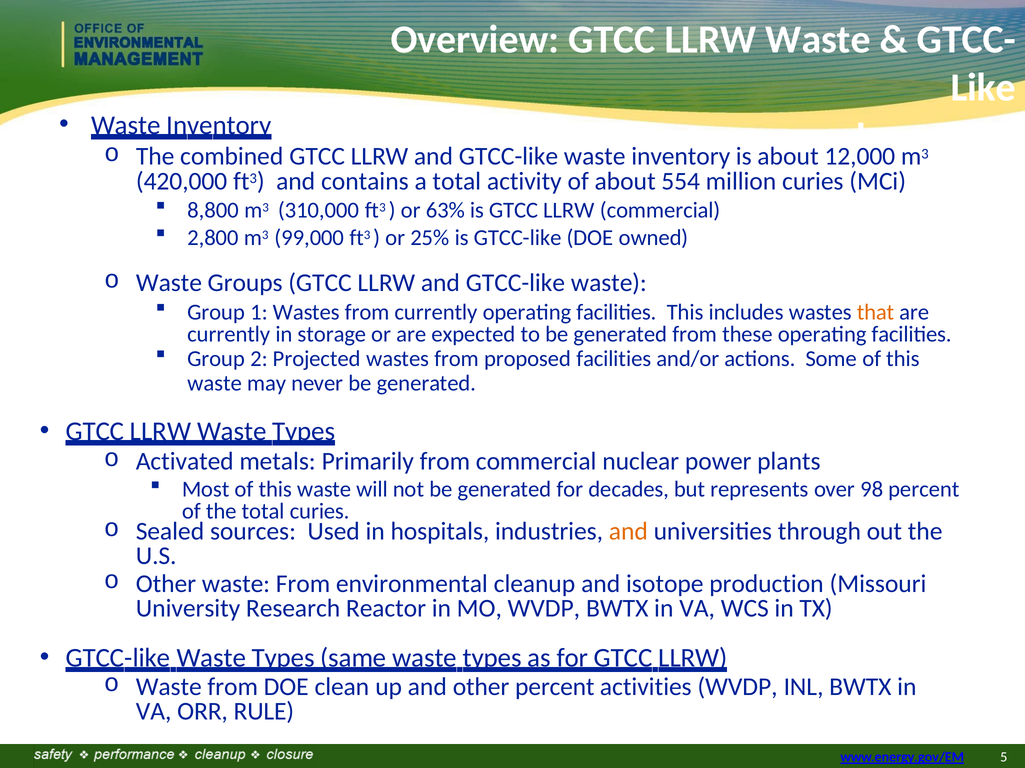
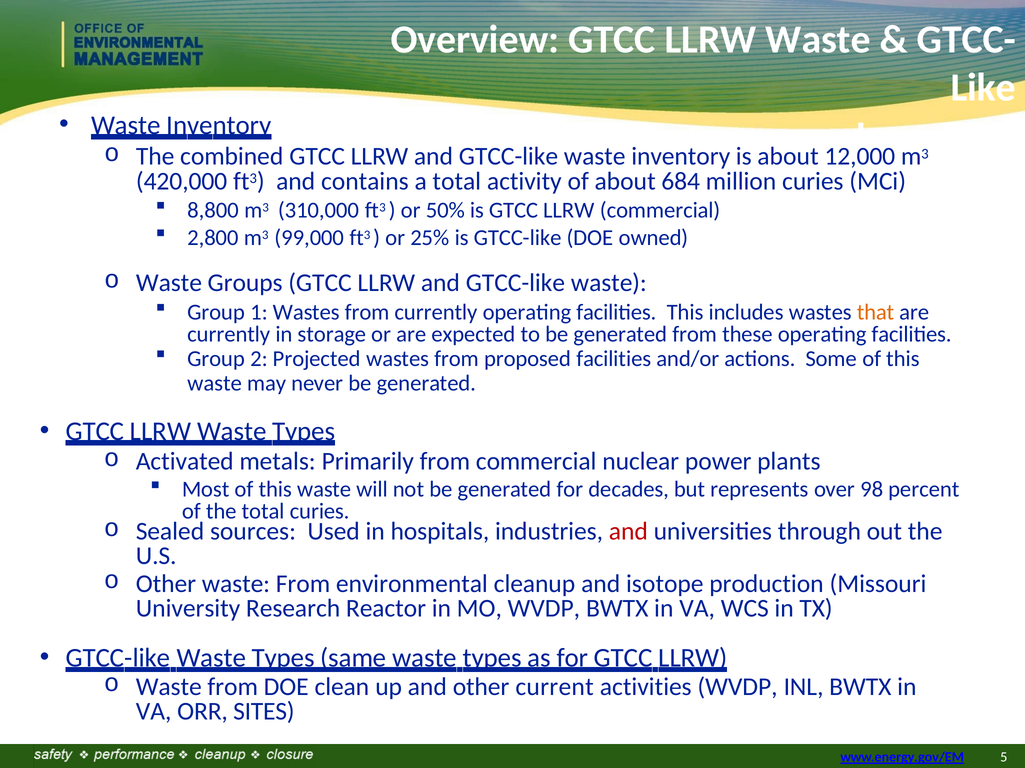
554: 554 -> 684
63%: 63% -> 50%
and at (628, 532) colour: orange -> red
other percent: percent -> current
RULE: RULE -> SITES
